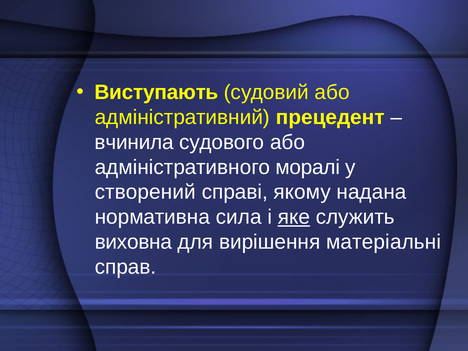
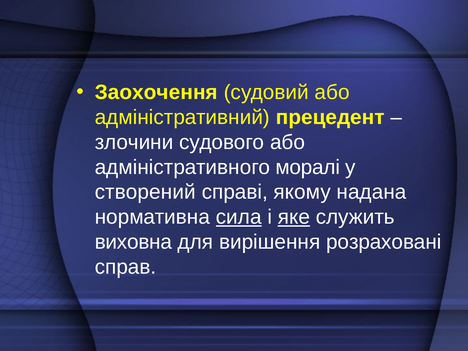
Виступають: Виступають -> Заохочення
вчинила: вчинила -> злочини
сила underline: none -> present
матеріальні: матеріальні -> розраховані
